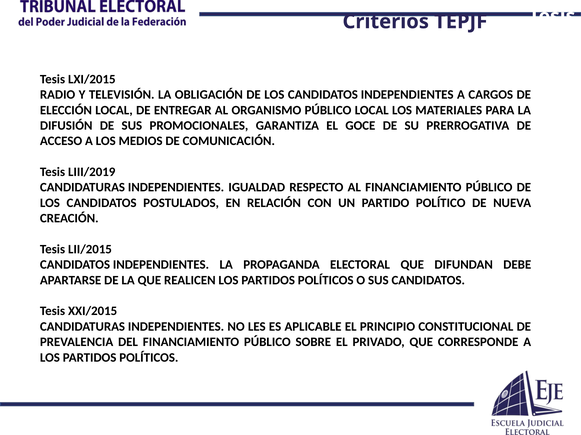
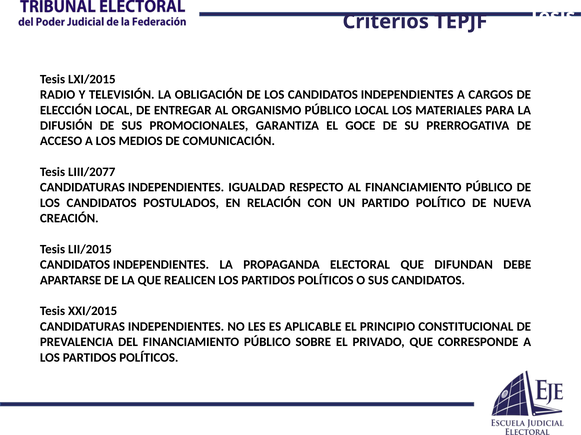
LIII/2019: LIII/2019 -> LIII/2077
